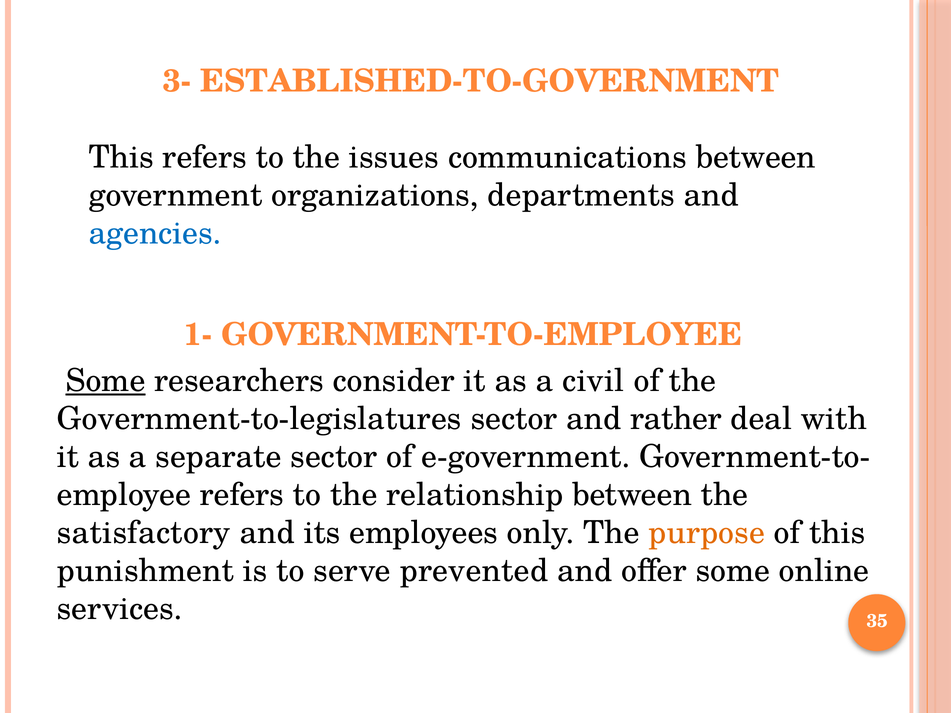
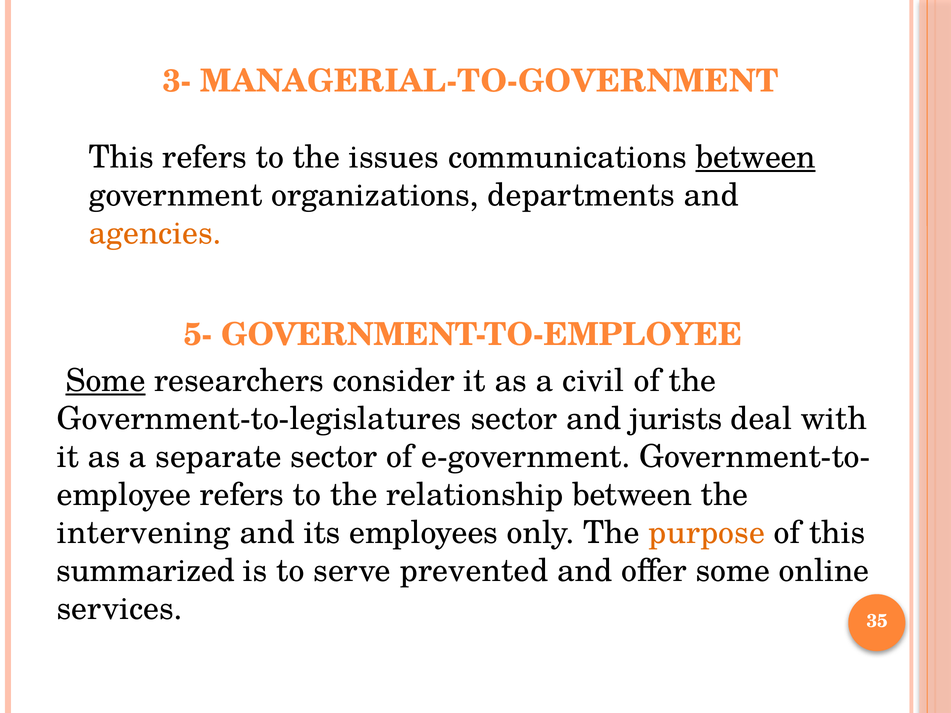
ESTABLISHED-TO-GOVERNMENT: ESTABLISHED-TO-GOVERNMENT -> MANAGERIAL-TO-GOVERNMENT
between at (756, 157) underline: none -> present
agencies colour: blue -> orange
1-: 1- -> 5-
rather: rather -> jurists
satisfactory: satisfactory -> intervening
punishment: punishment -> summarized
